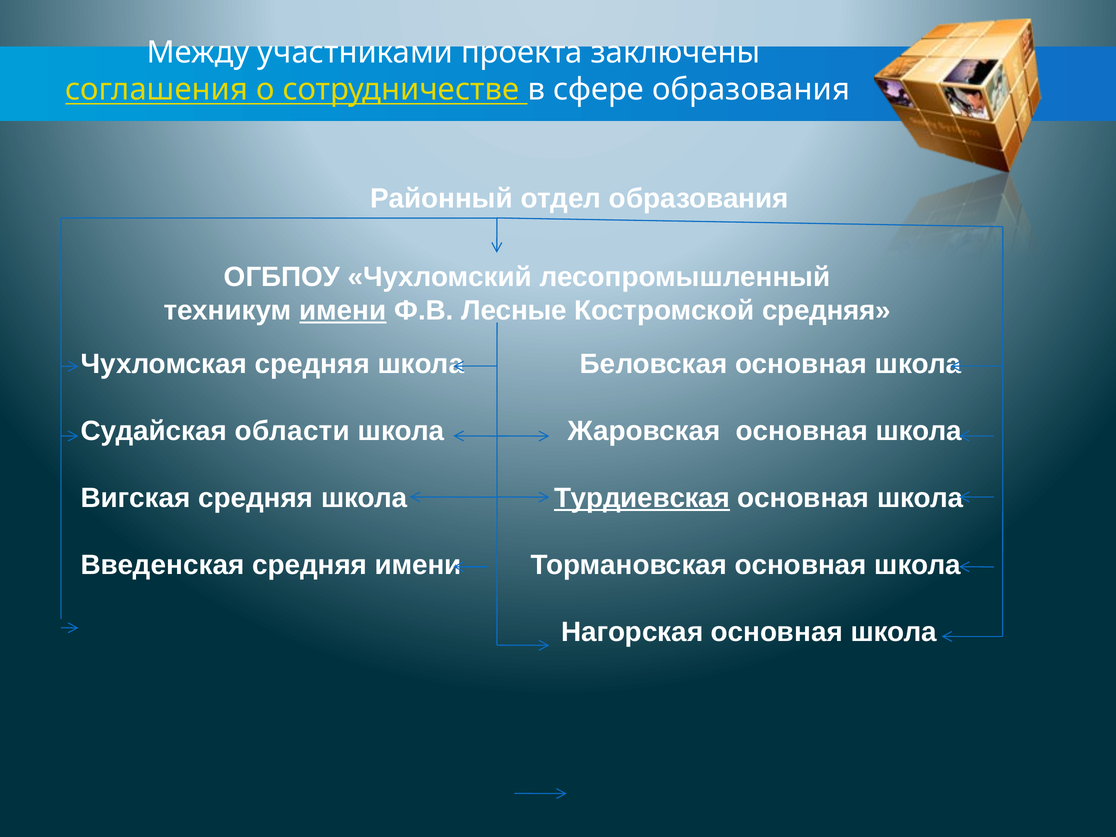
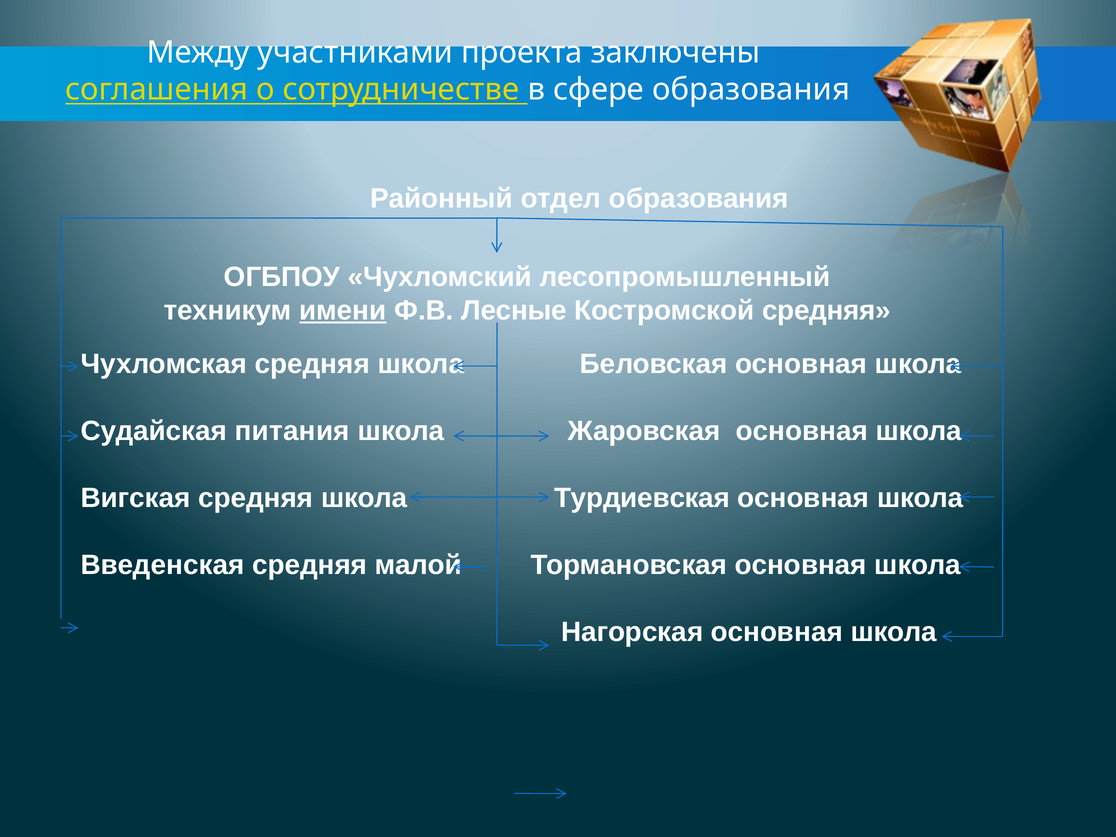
области: области -> питания
Турдиевская underline: present -> none
средняя имени: имени -> малой
